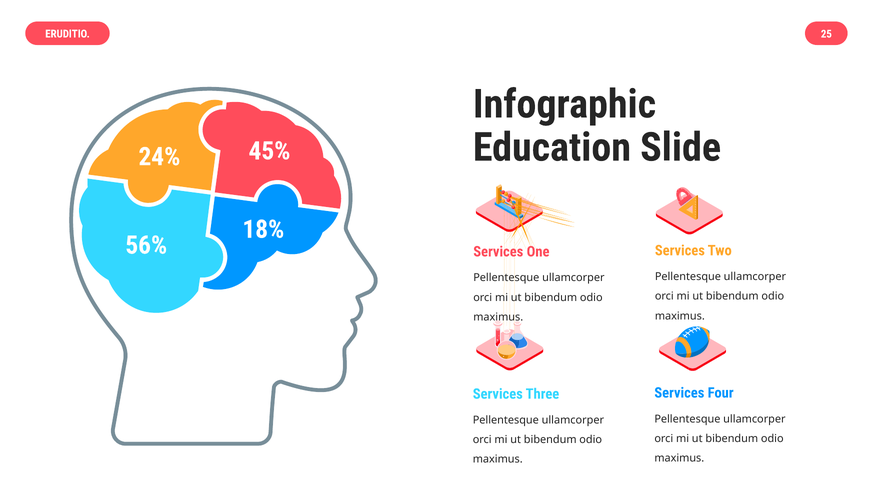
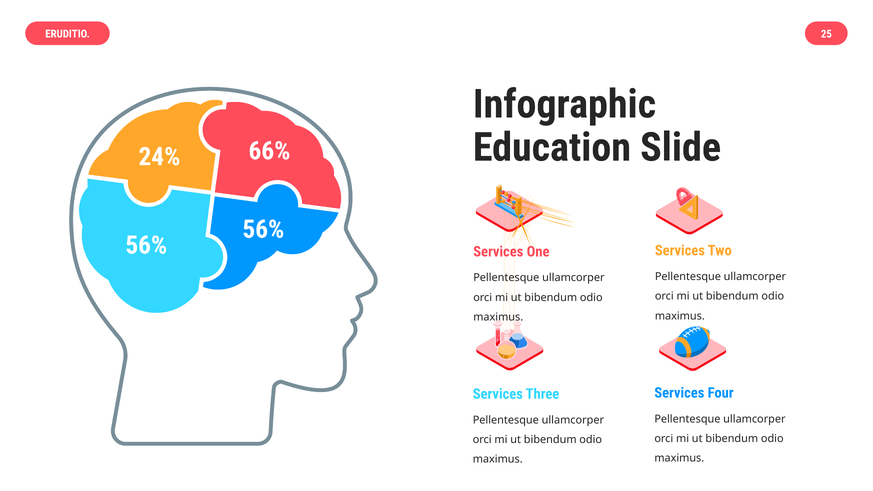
45%: 45% -> 66%
18% at (263, 229): 18% -> 56%
